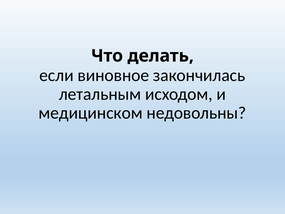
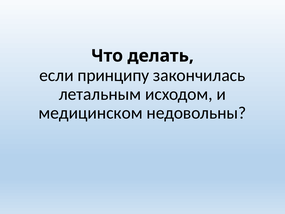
виновное: виновное -> принципу
